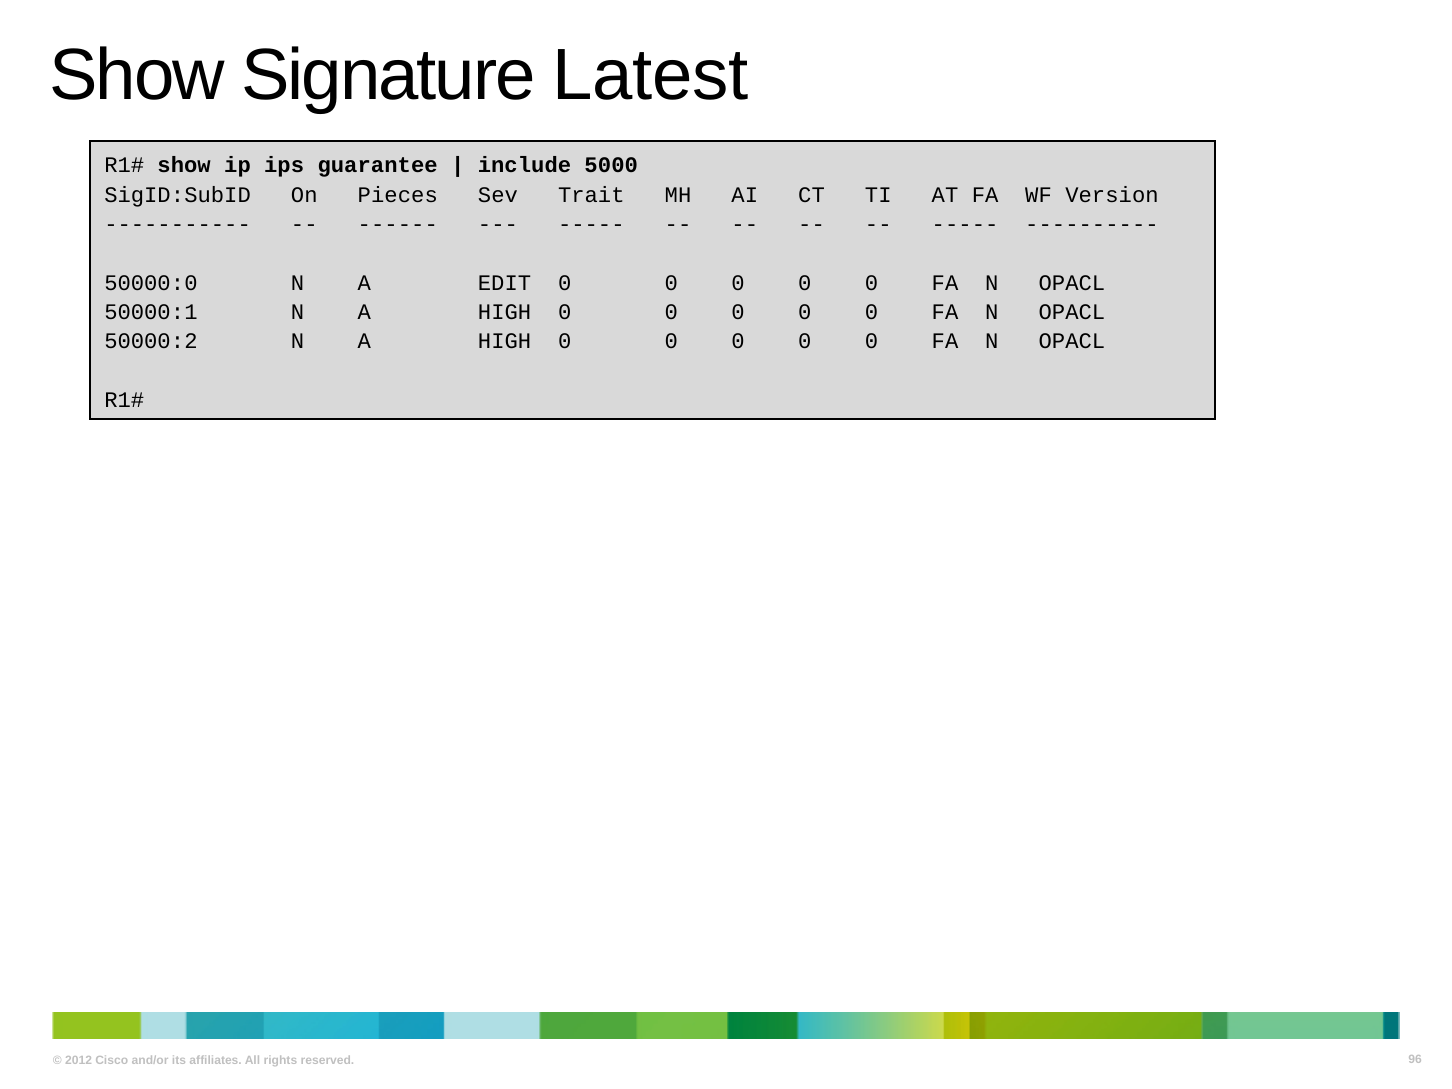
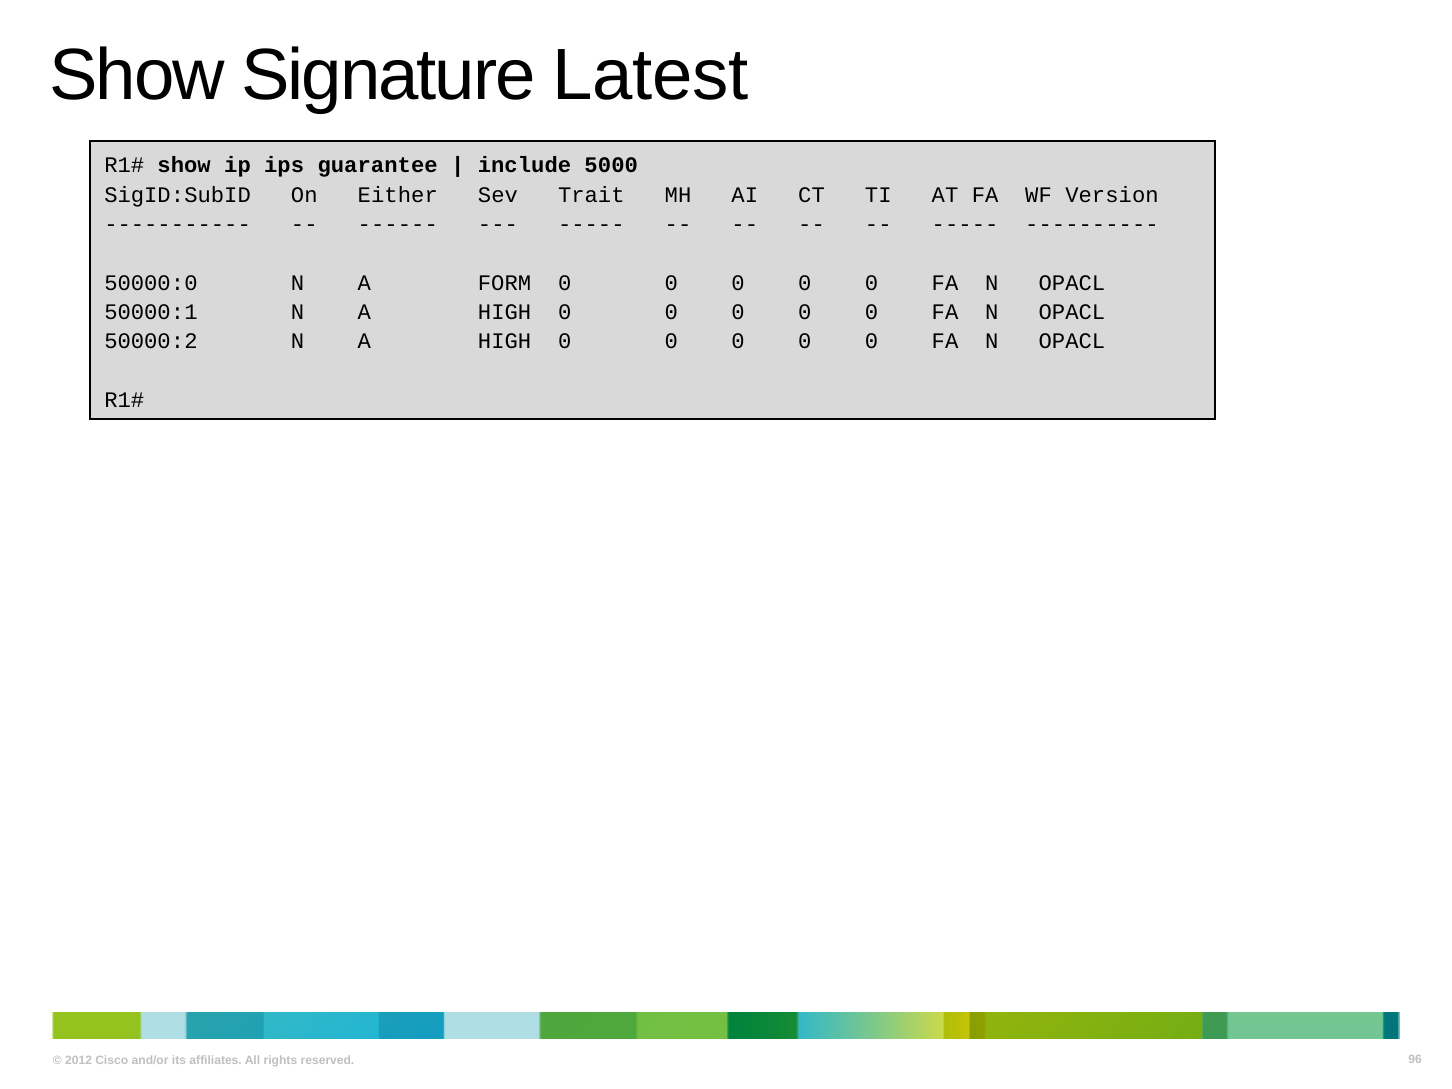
Pieces: Pieces -> Either
EDIT: EDIT -> FORM
